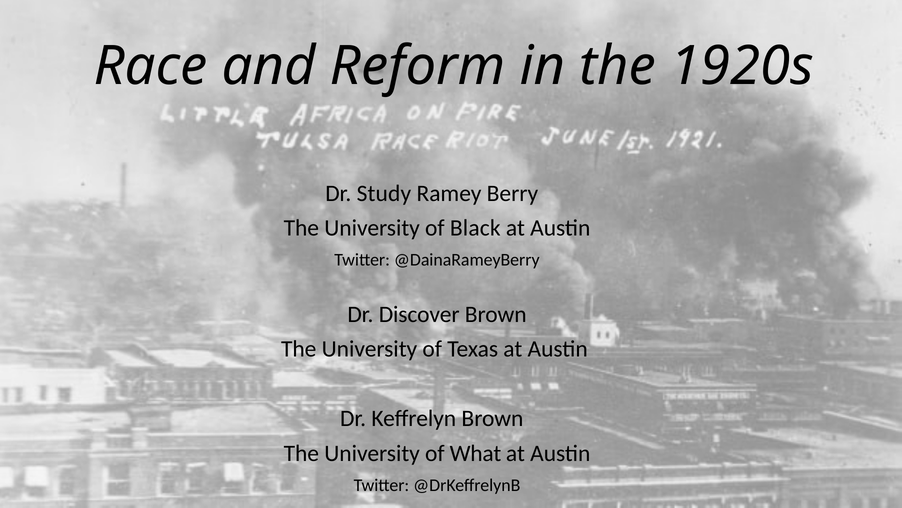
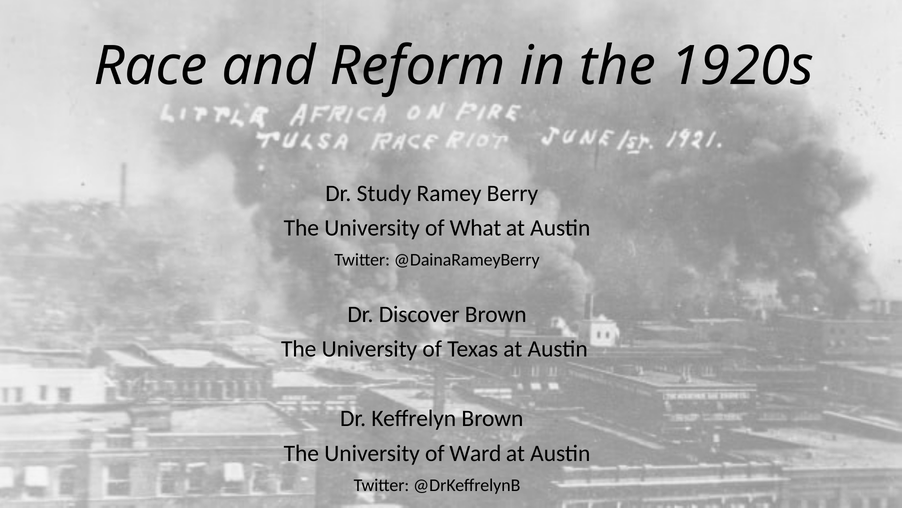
Black: Black -> What
What: What -> Ward
